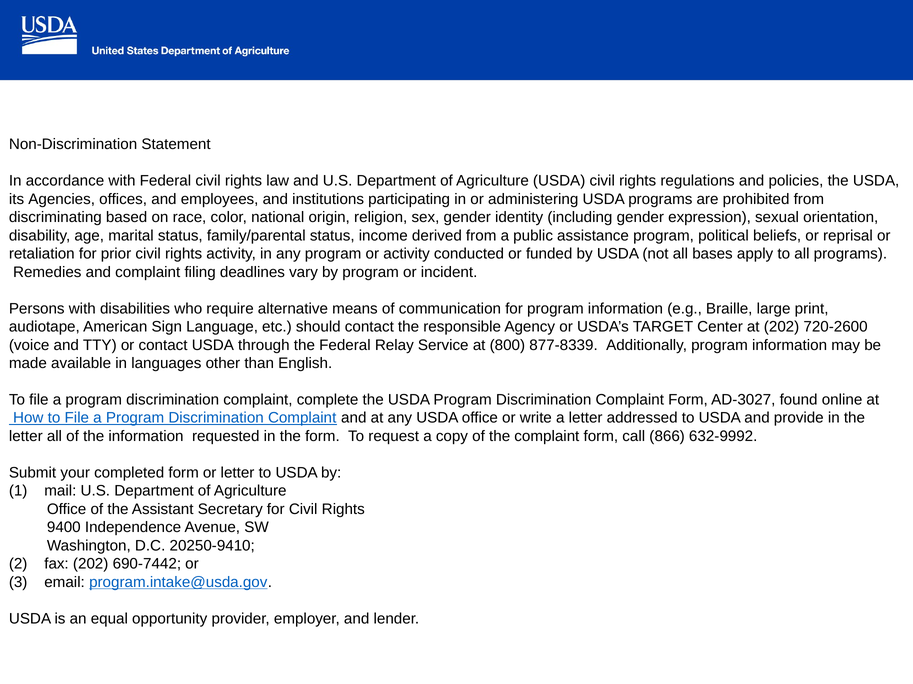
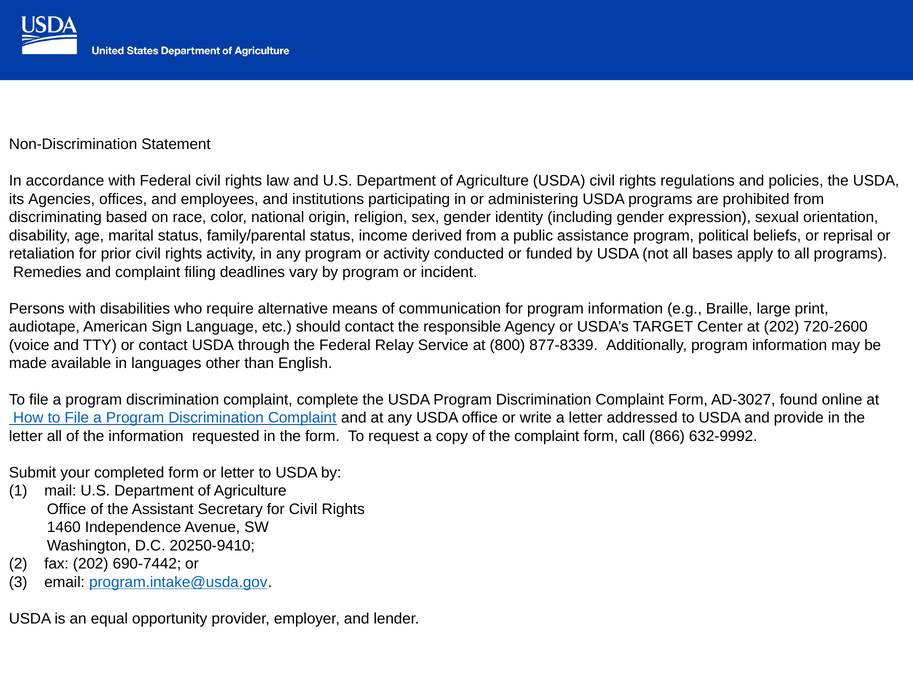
9400: 9400 -> 1460
